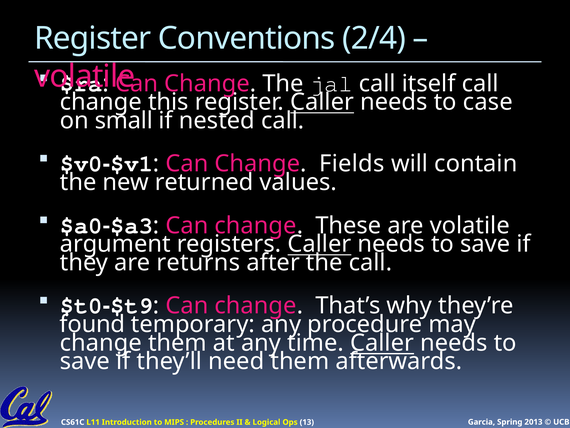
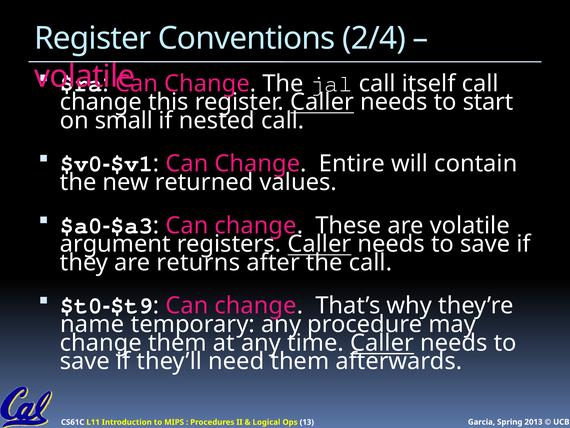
case: case -> start
Fields: Fields -> Entire
found: found -> name
